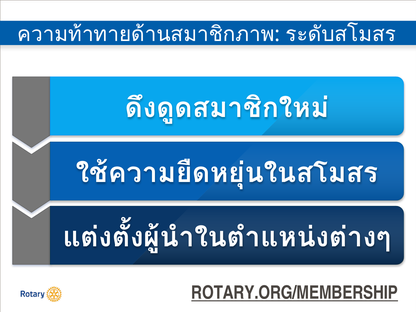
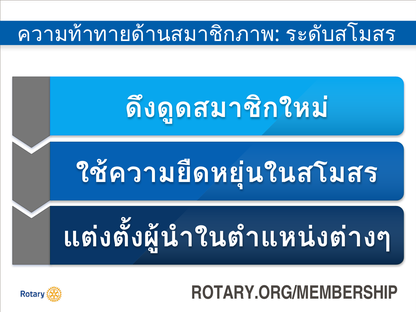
ROTARY.ORG/MEMBERSHIP underline: present -> none
